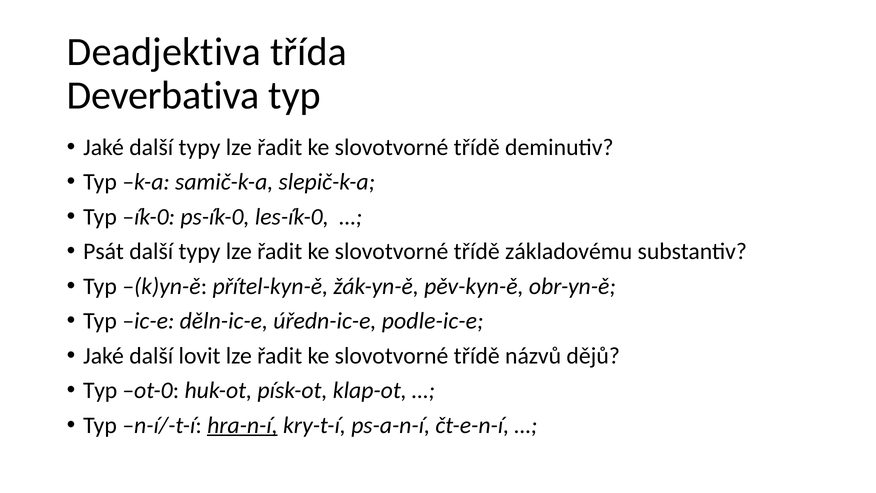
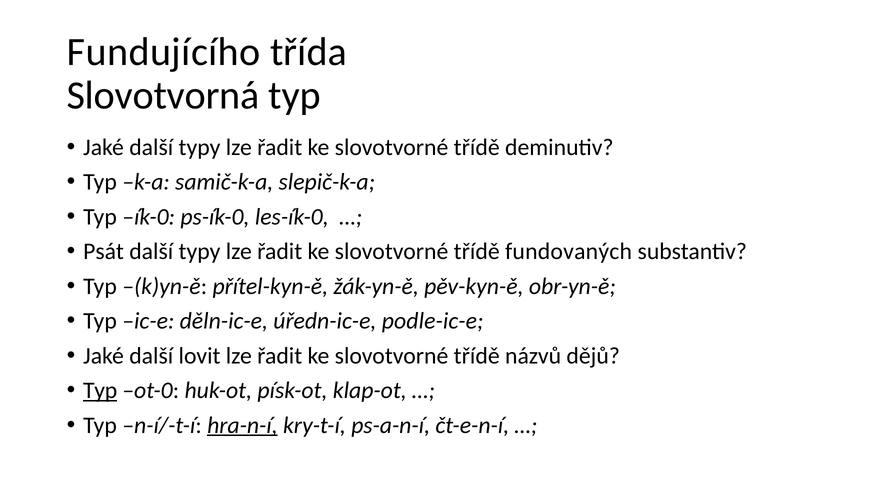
Deadjektiva: Deadjektiva -> Fundujícího
Deverbativa: Deverbativa -> Slovotvorná
základovému: základovému -> fundovaných
Typ at (100, 390) underline: none -> present
